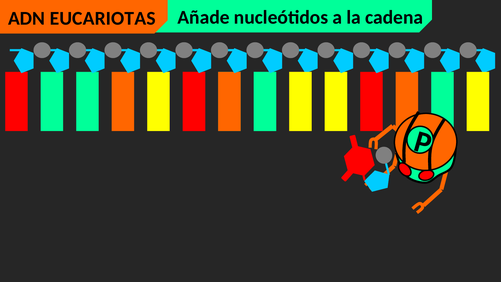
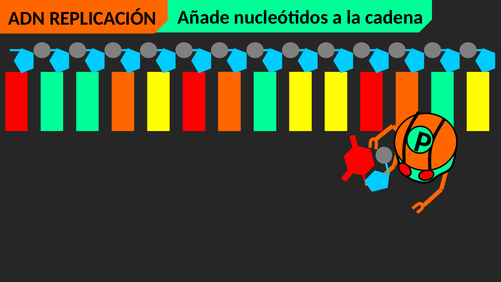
EUCARIOTAS: EUCARIOTAS -> REPLICACIÓN
